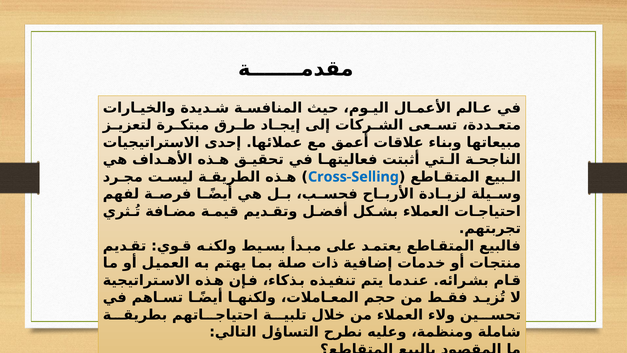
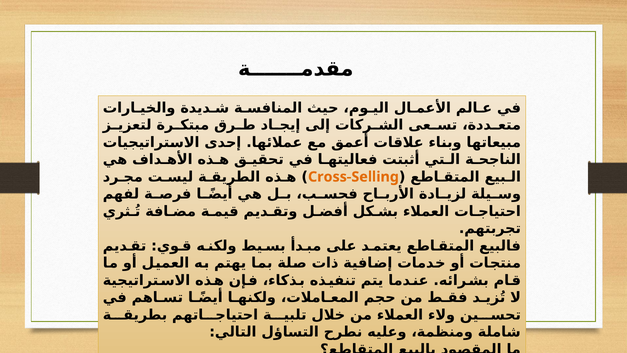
Cross-Selling colour: blue -> orange
